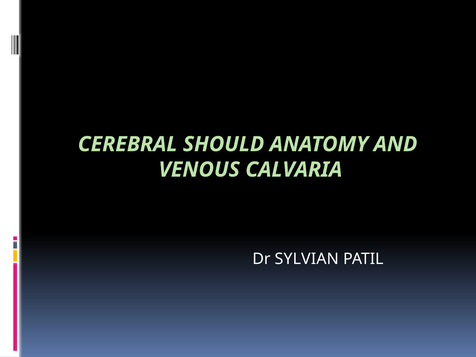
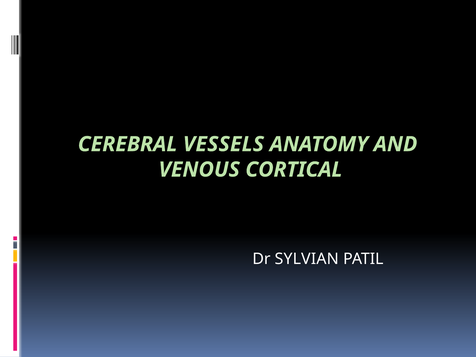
SHOULD: SHOULD -> VESSELS
CALVARIA: CALVARIA -> CORTICAL
